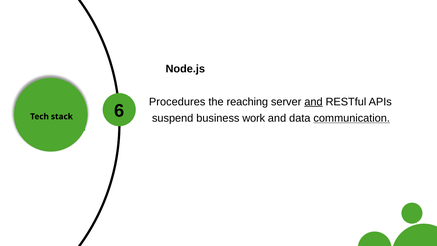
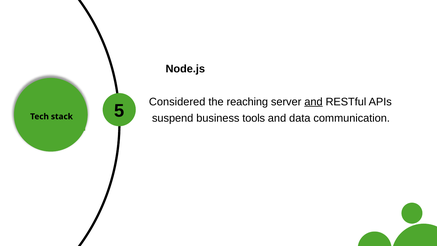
Procedures: Procedures -> Considered
work: work -> tools
communication underline: present -> none
6: 6 -> 5
